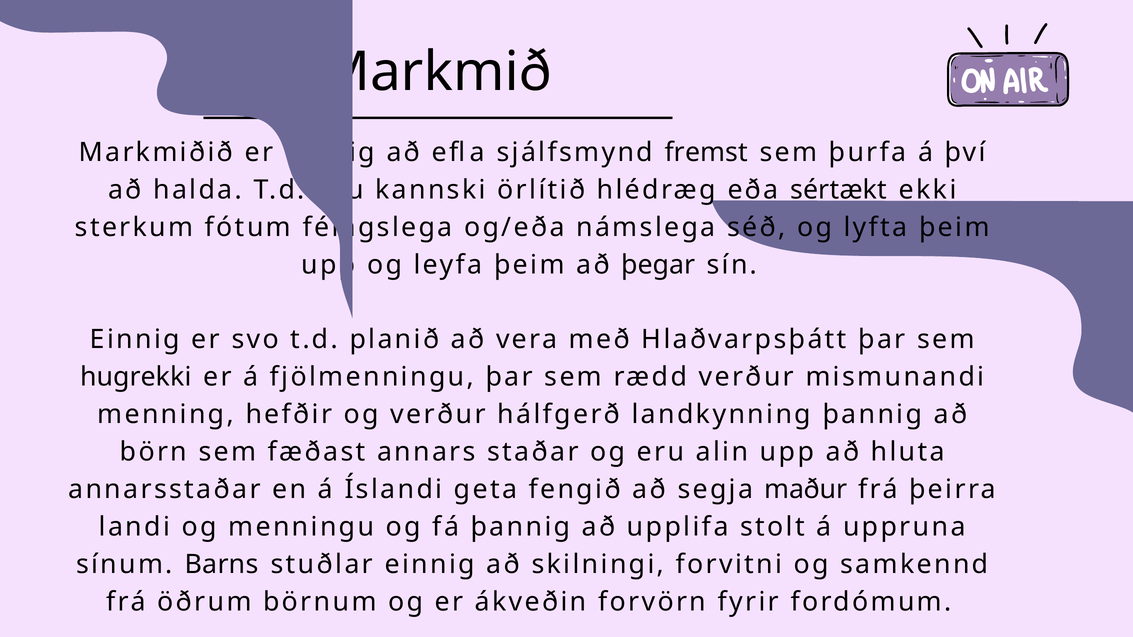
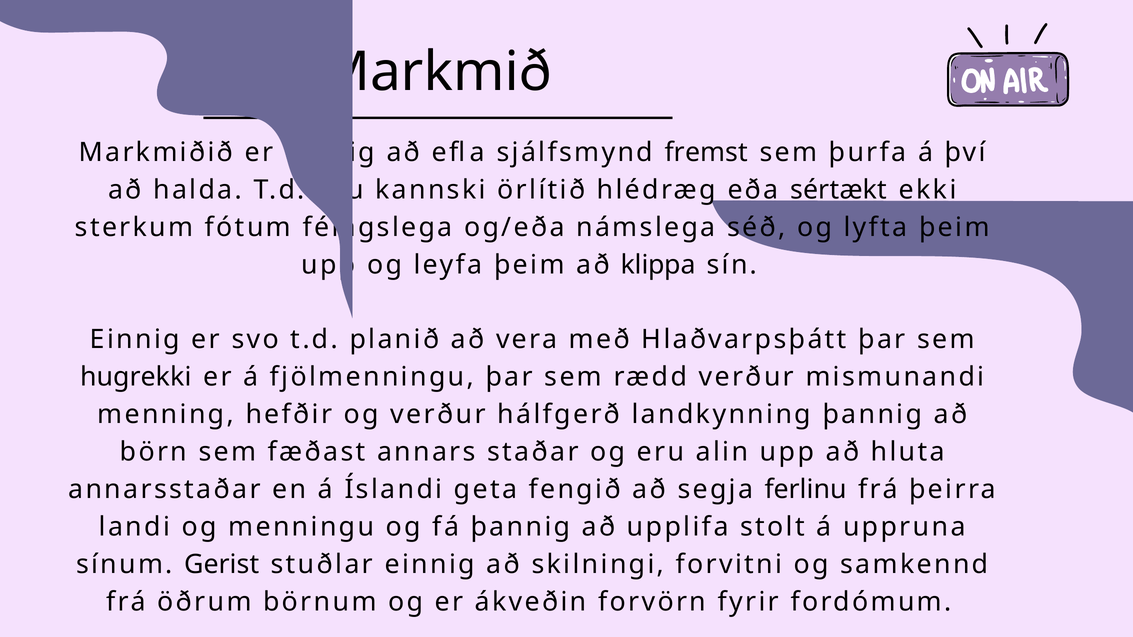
þegar: þegar -> klippa
maður: maður -> ferlinu
Barns: Barns -> Gerist
